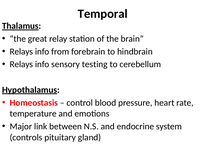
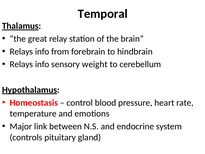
testing: testing -> weight
